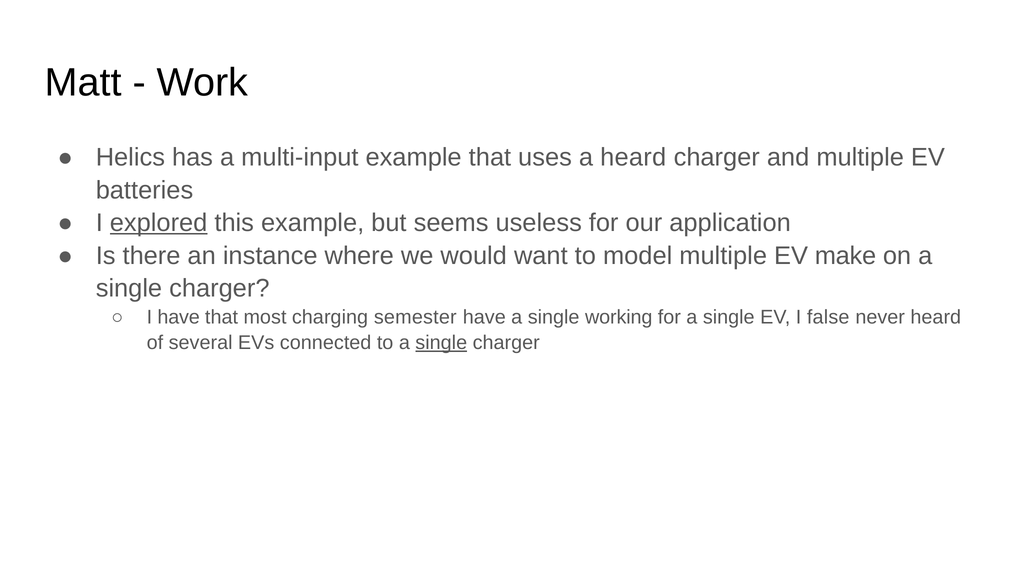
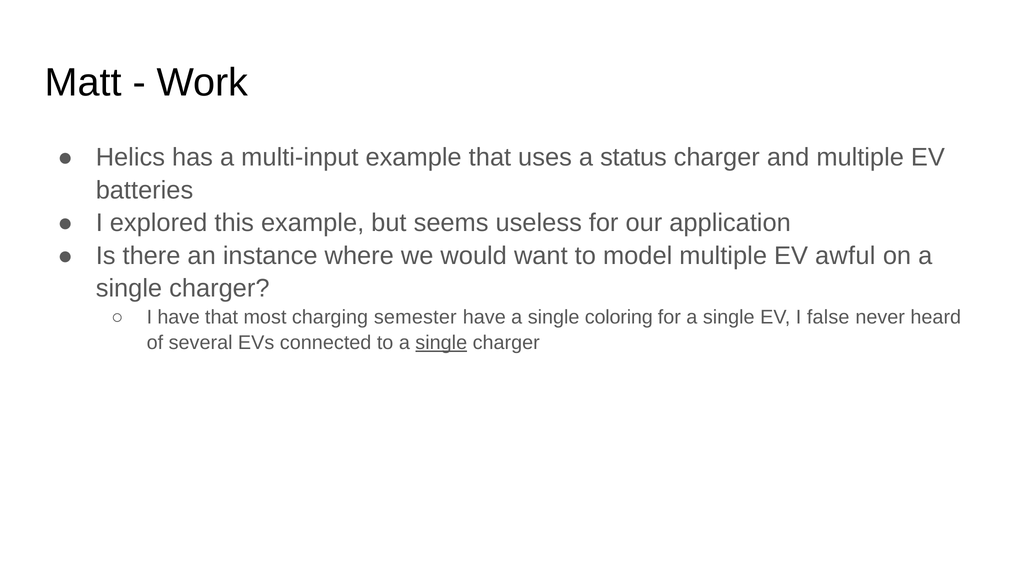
a heard: heard -> status
explored underline: present -> none
make: make -> awful
working: working -> coloring
